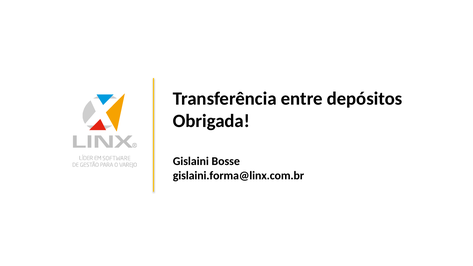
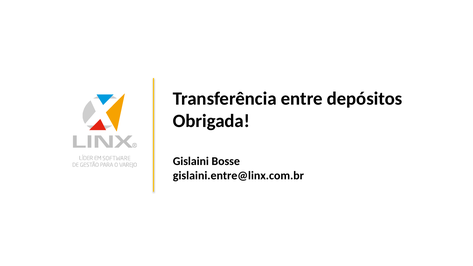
gislaini.forma@linx.com.br: gislaini.forma@linx.com.br -> gislaini.entre@linx.com.br
